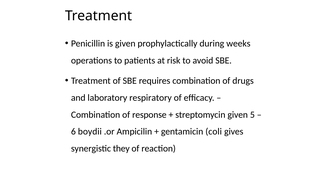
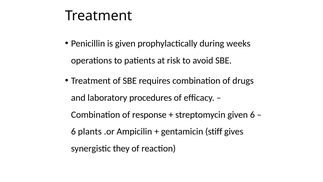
respiratory: respiratory -> procedures
given 5: 5 -> 6
boydii: boydii -> plants
coli: coli -> stiff
